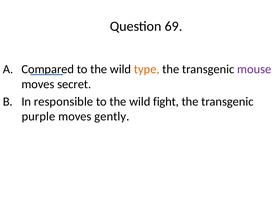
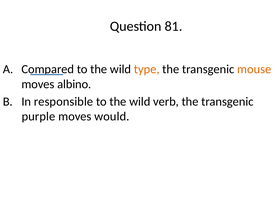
69: 69 -> 81
mouse colour: purple -> orange
secret: secret -> albino
fight: fight -> verb
gently: gently -> would
